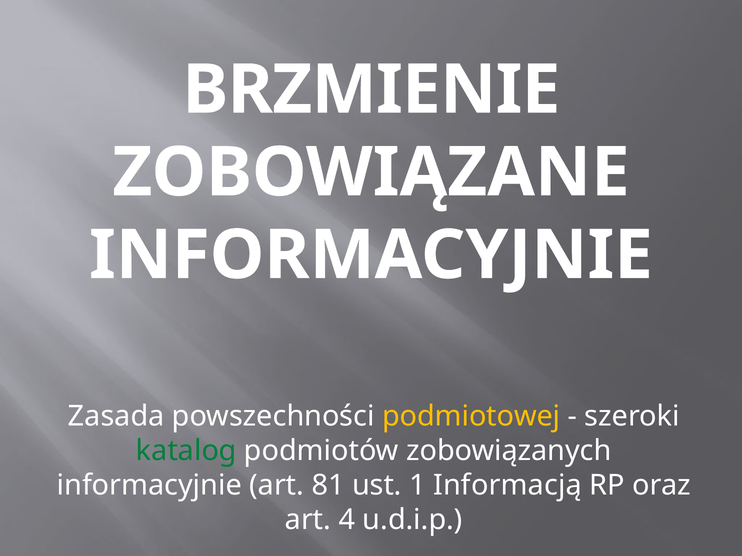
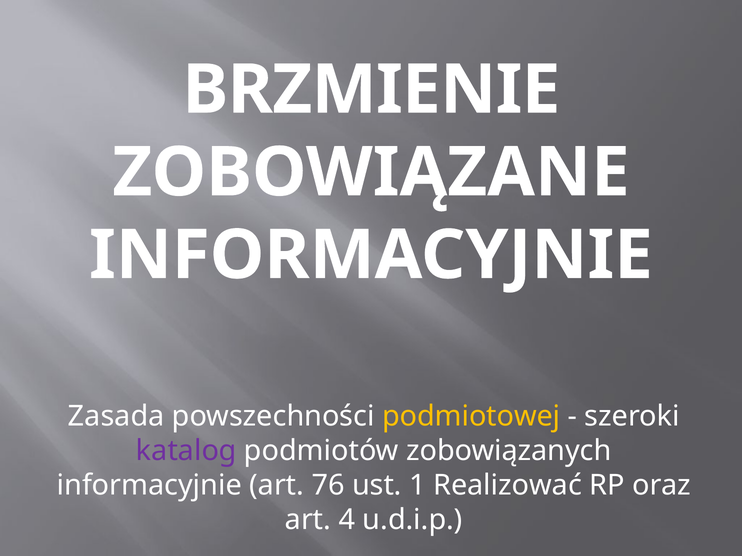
katalog colour: green -> purple
81: 81 -> 76
Informacją: Informacją -> Realizować
